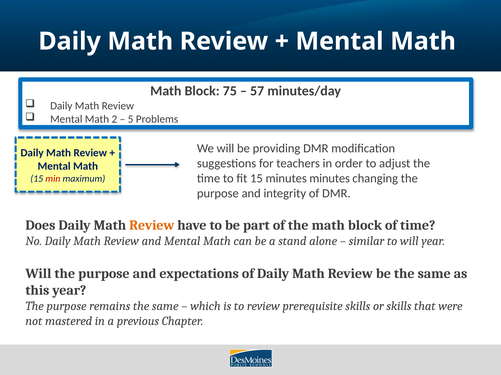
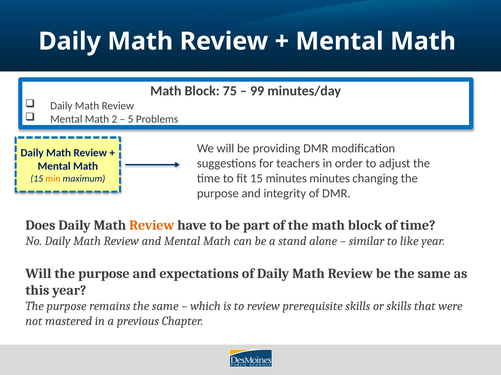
57: 57 -> 99
min colour: red -> orange
to will: will -> like
